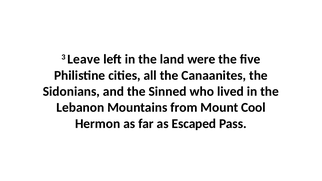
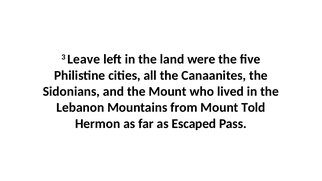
the Sinned: Sinned -> Mount
Cool: Cool -> Told
